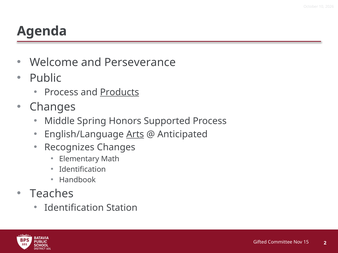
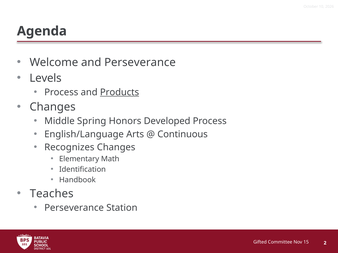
Public: Public -> Levels
Supported: Supported -> Developed
Arts underline: present -> none
Anticipated: Anticipated -> Continuous
Identification at (74, 208): Identification -> Perseverance
